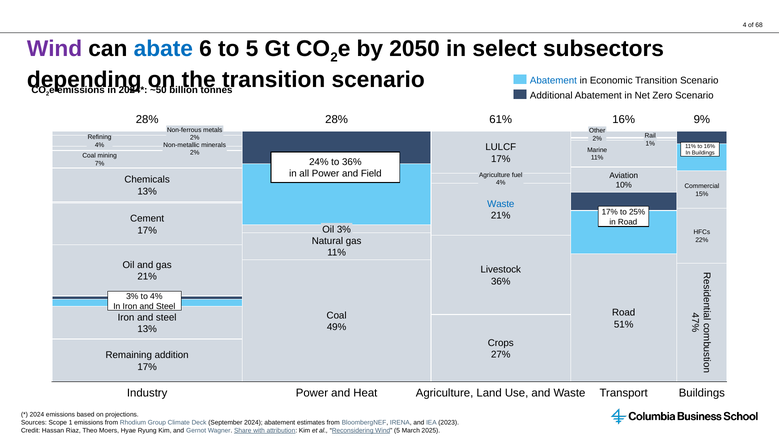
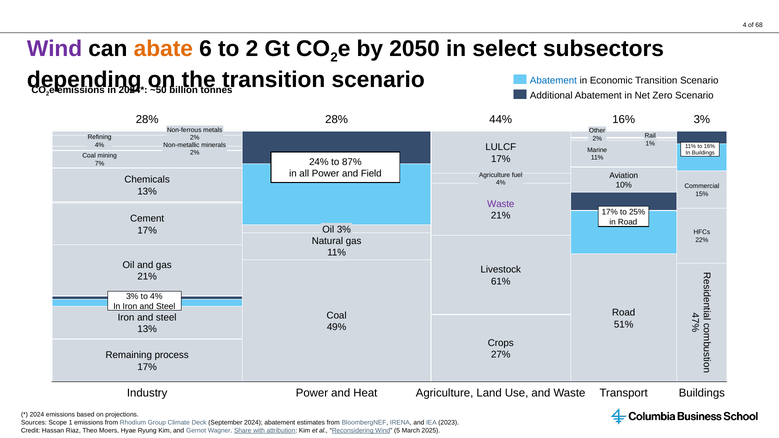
abate colour: blue -> orange
to 5: 5 -> 2
61%: 61% -> 44%
16% 9%: 9% -> 3%
to 36%: 36% -> 87%
Waste at (501, 204) colour: blue -> purple
36% at (501, 281): 36% -> 61%
addition: addition -> process
